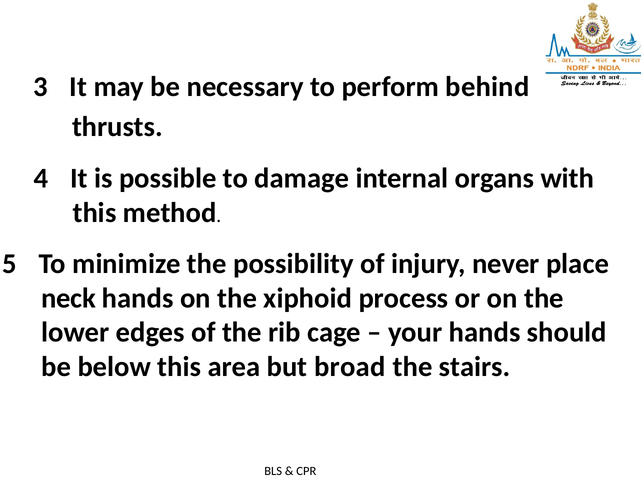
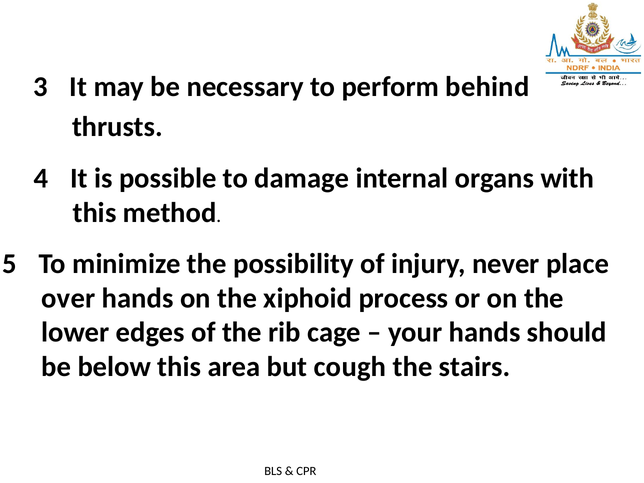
neck: neck -> over
broad: broad -> cough
